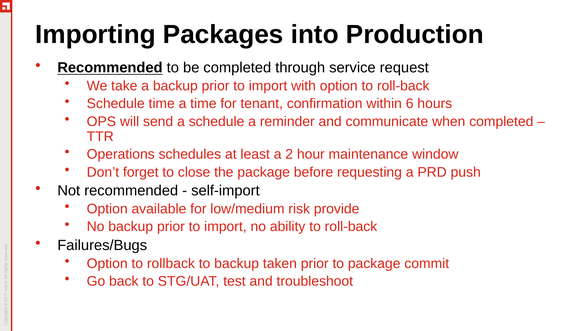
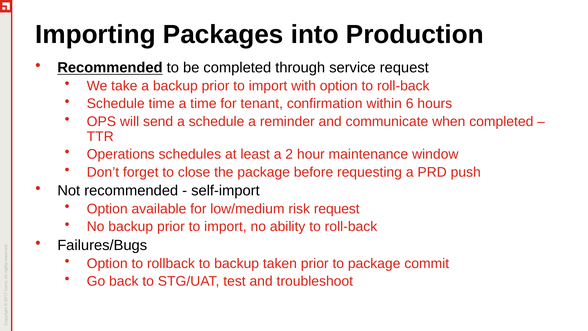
risk provide: provide -> request
